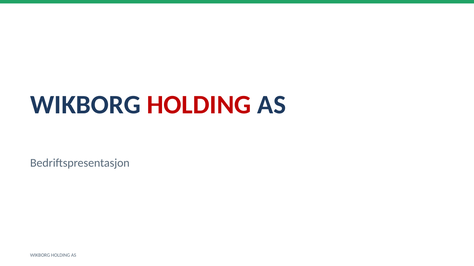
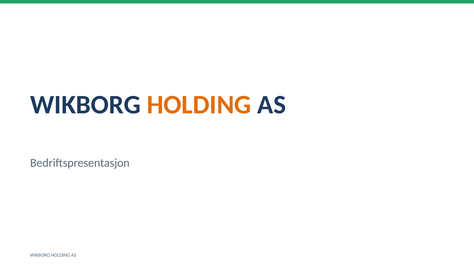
HOLDING at (199, 105) colour: red -> orange
